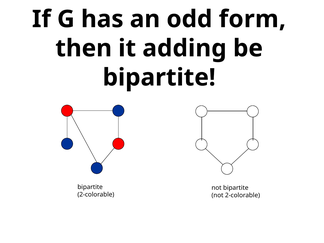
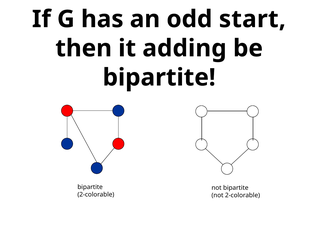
form: form -> start
